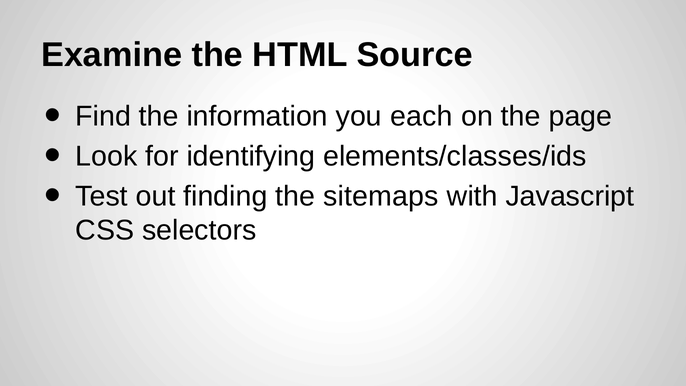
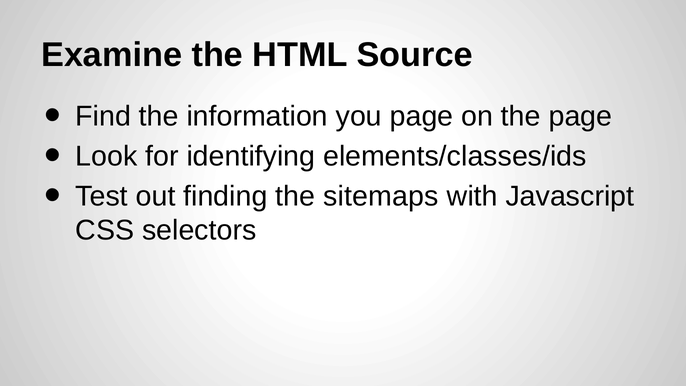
you each: each -> page
